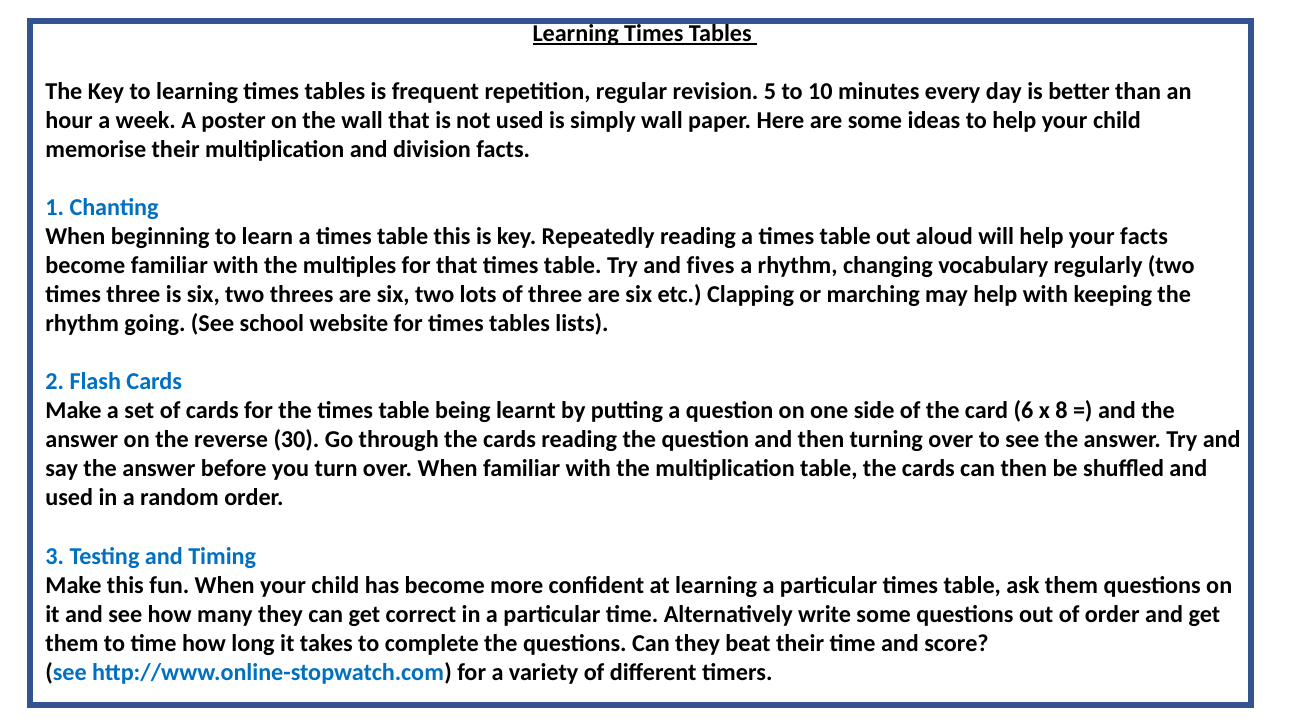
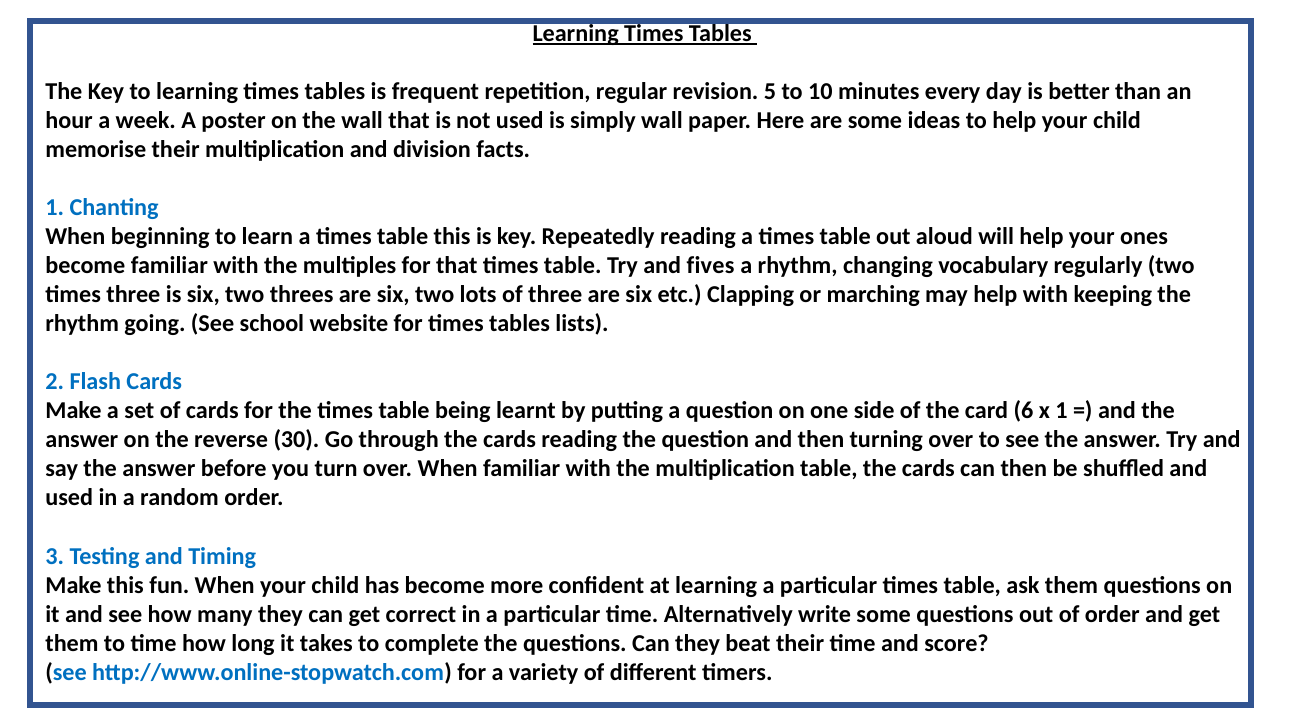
your facts: facts -> ones
x 8: 8 -> 1
